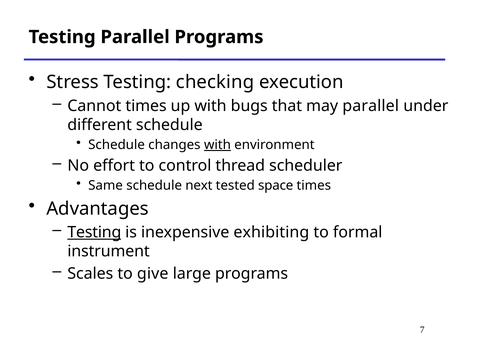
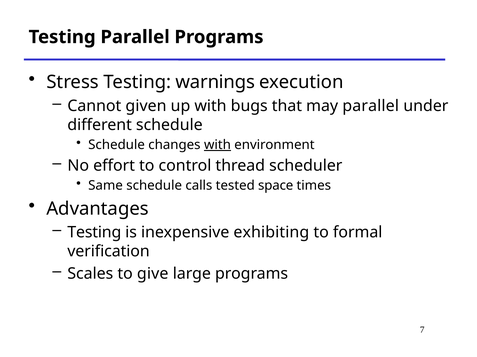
checking: checking -> warnings
Cannot times: times -> given
next: next -> calls
Testing at (94, 233) underline: present -> none
instrument: instrument -> verification
